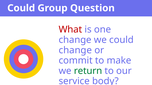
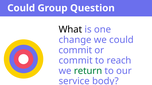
What colour: red -> black
change at (75, 50): change -> commit
make: make -> reach
